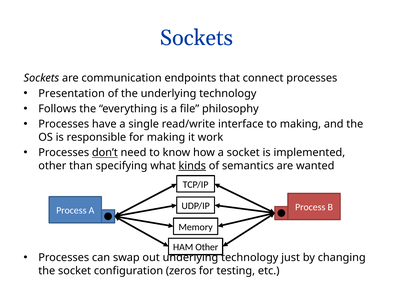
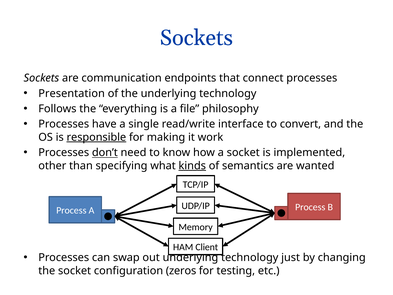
to making: making -> convert
responsible underline: none -> present
HAM Other: Other -> Client
